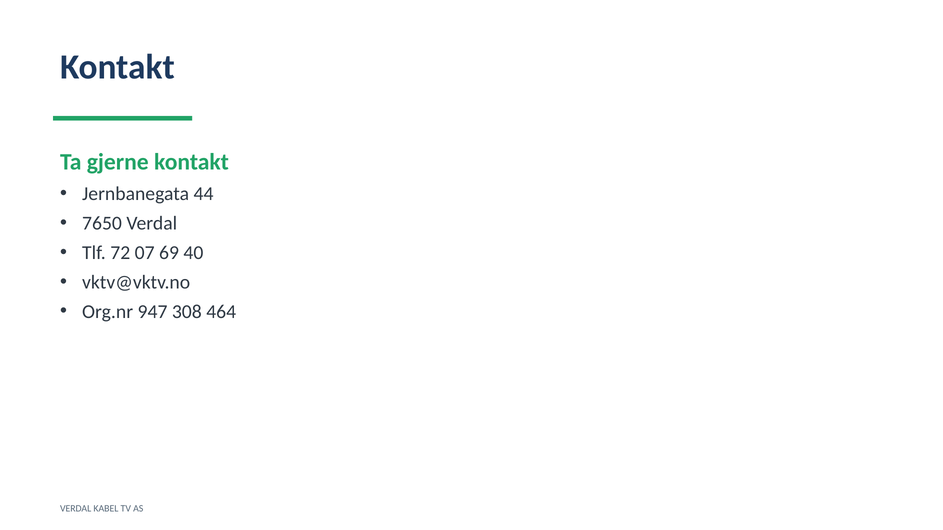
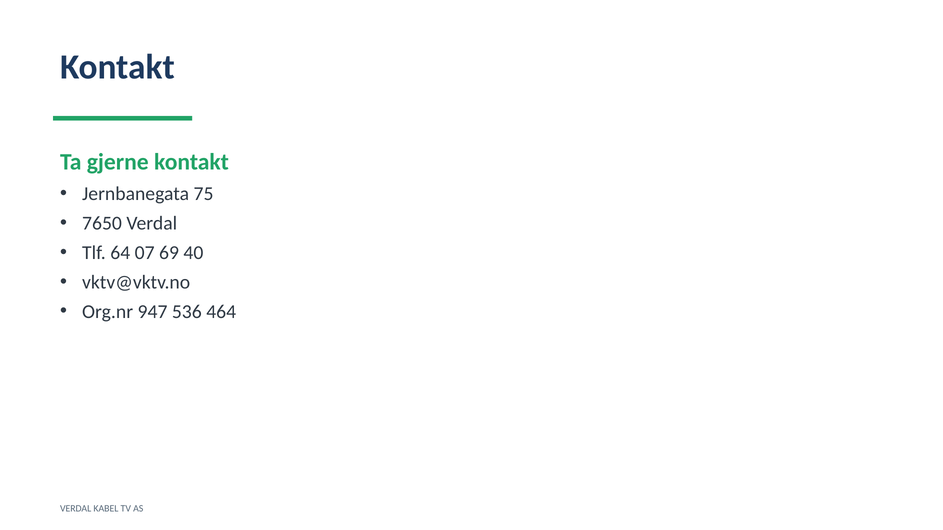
44: 44 -> 75
72: 72 -> 64
308: 308 -> 536
